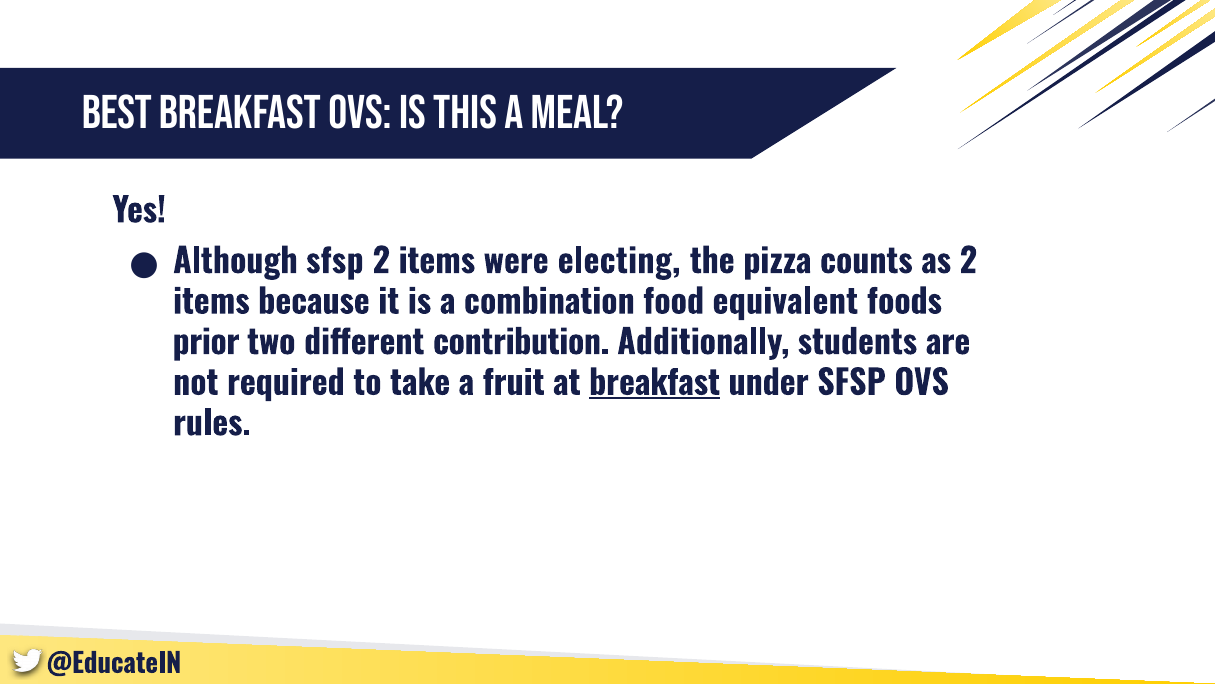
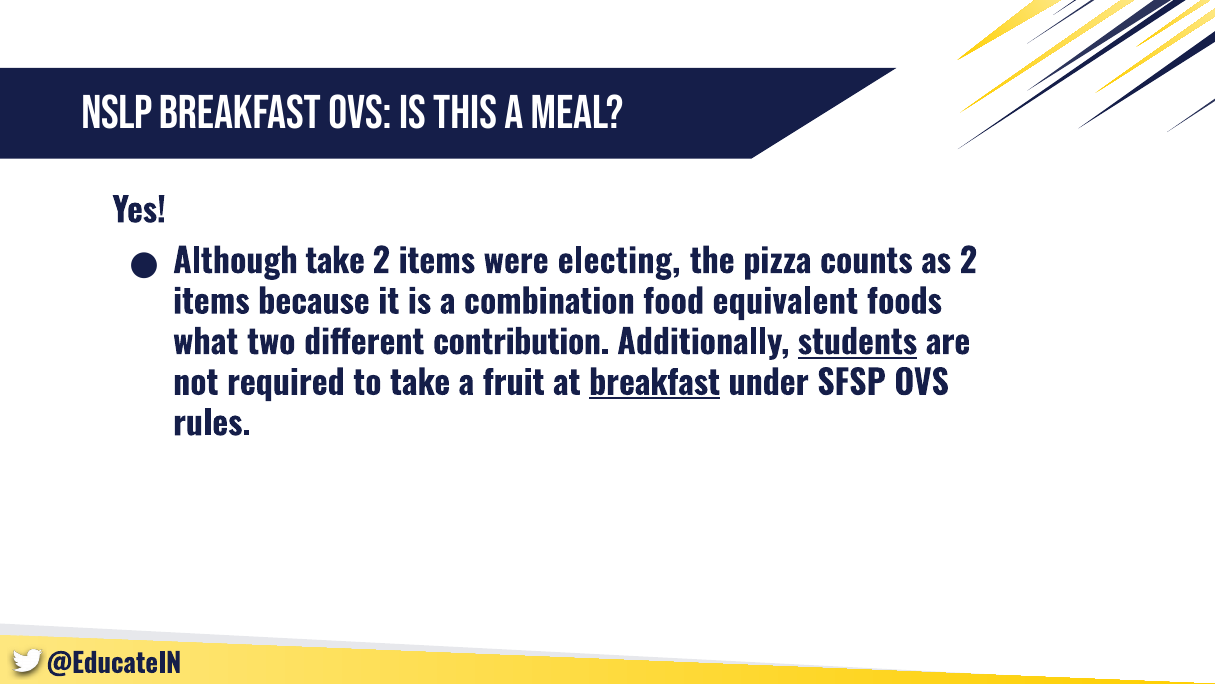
Best: Best -> Nslp
Although sfsp: sfsp -> take
prior: prior -> what
students underline: none -> present
